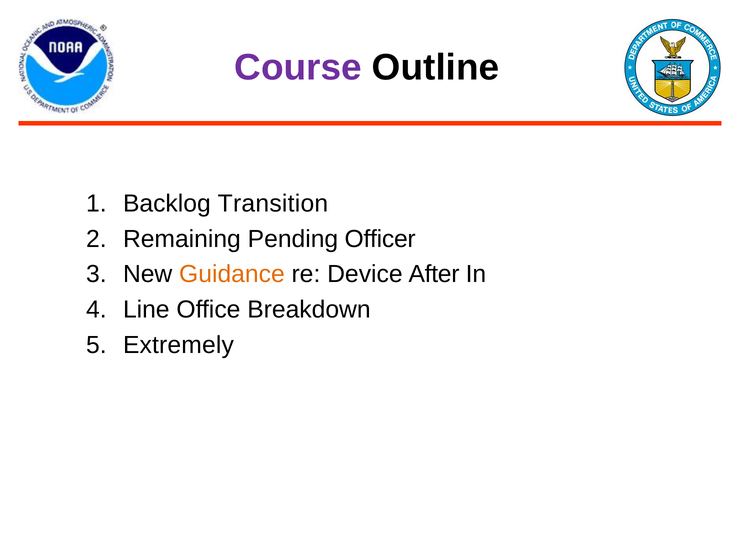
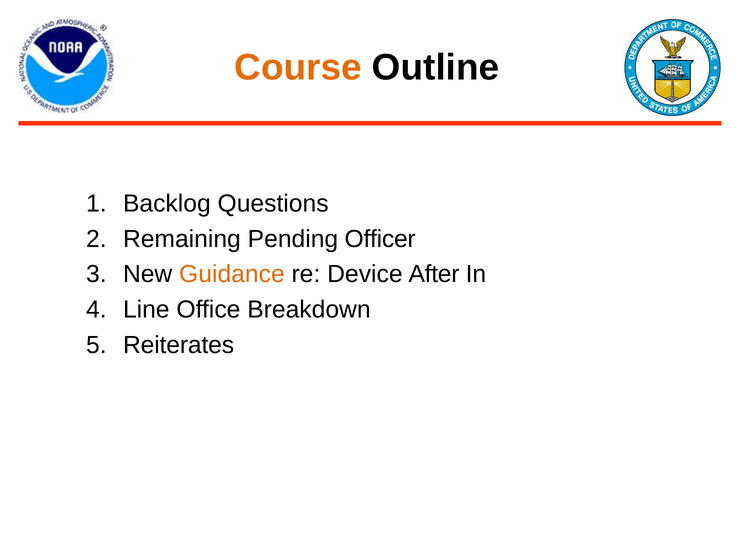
Course colour: purple -> orange
Transition: Transition -> Questions
Extremely: Extremely -> Reiterates
